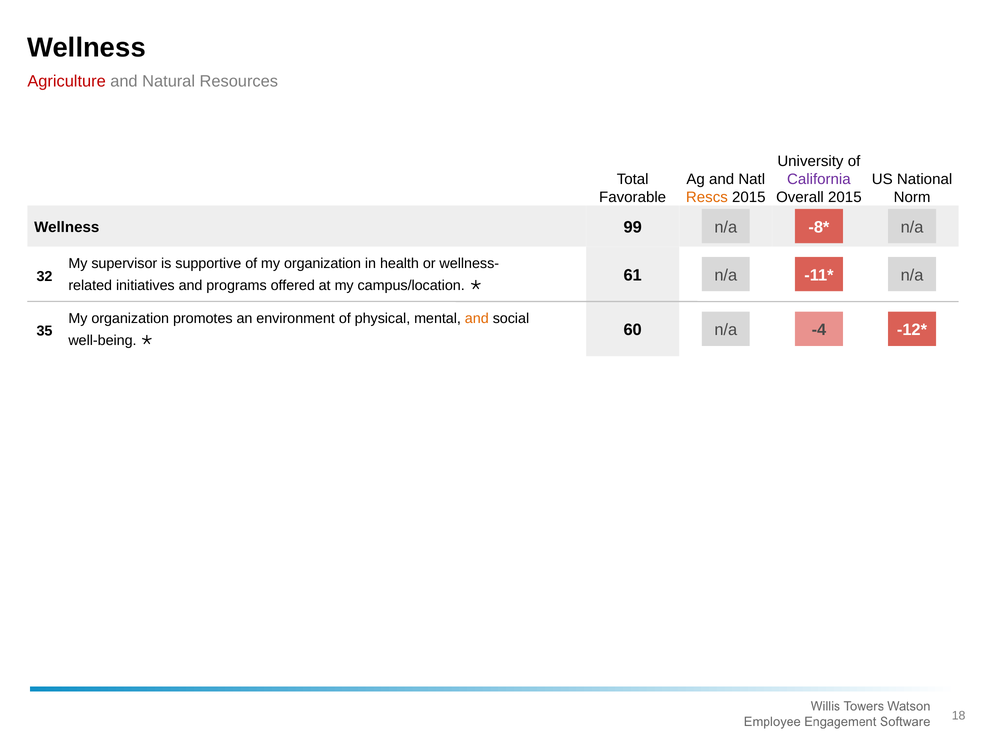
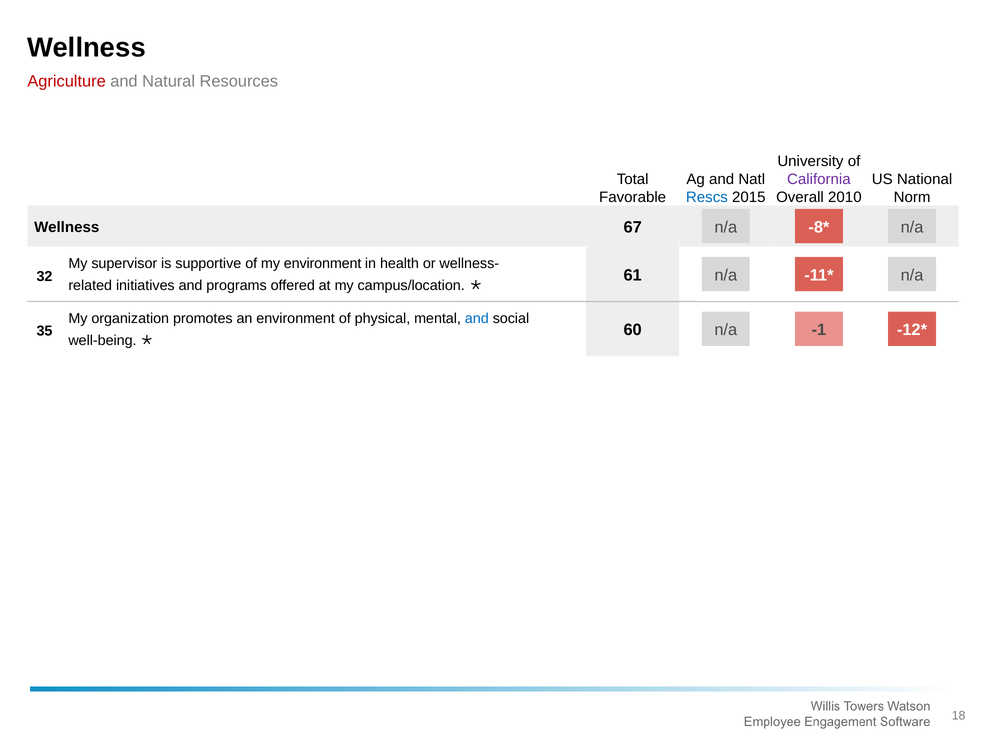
Rescs colour: orange -> blue
Overall 2015: 2015 -> 2010
99: 99 -> 67
of my organization: organization -> environment
and at (477, 318) colour: orange -> blue
-4: -4 -> -1
